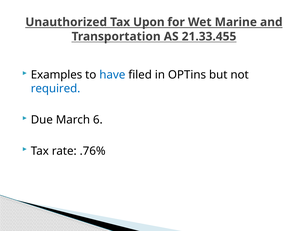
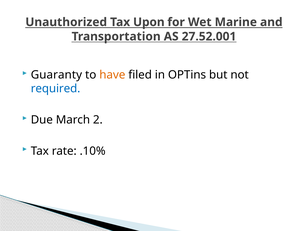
21.33.455: 21.33.455 -> 27.52.001
Examples: Examples -> Guaranty
have colour: blue -> orange
6: 6 -> 2
.76%: .76% -> .10%
